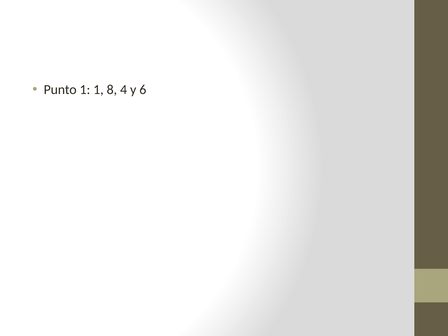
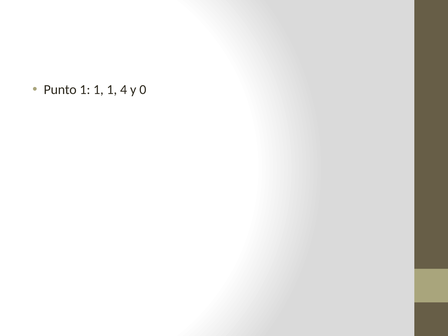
1 1 8: 8 -> 1
6: 6 -> 0
